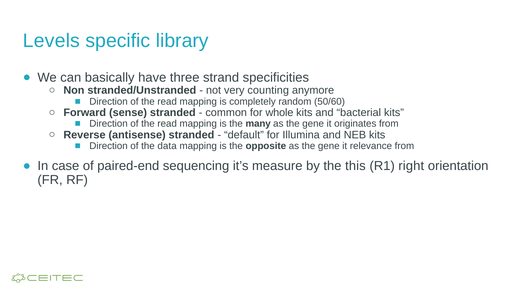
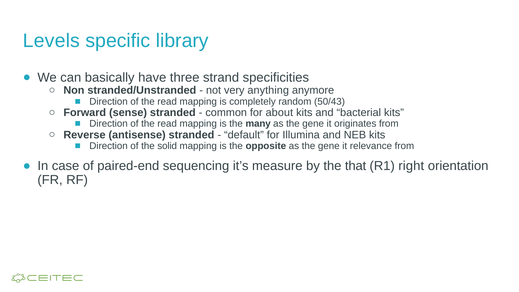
counting: counting -> anything
50/60: 50/60 -> 50/43
whole: whole -> about
data: data -> solid
this: this -> that
